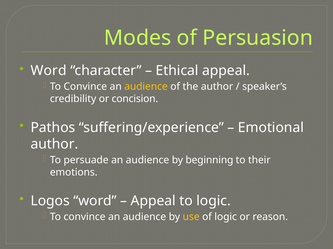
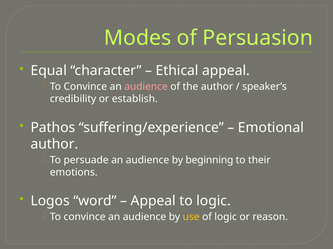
Word at (49, 71): Word -> Equal
audience at (146, 87) colour: yellow -> pink
concision: concision -> establish
